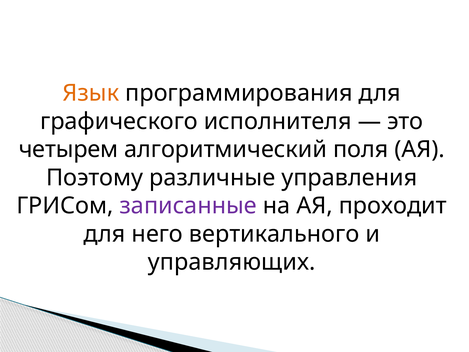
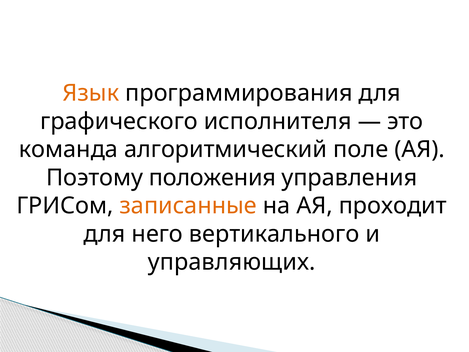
четырем: четырем -> команда
поля: поля -> поле
различные: различные -> положения
записанные colour: purple -> orange
